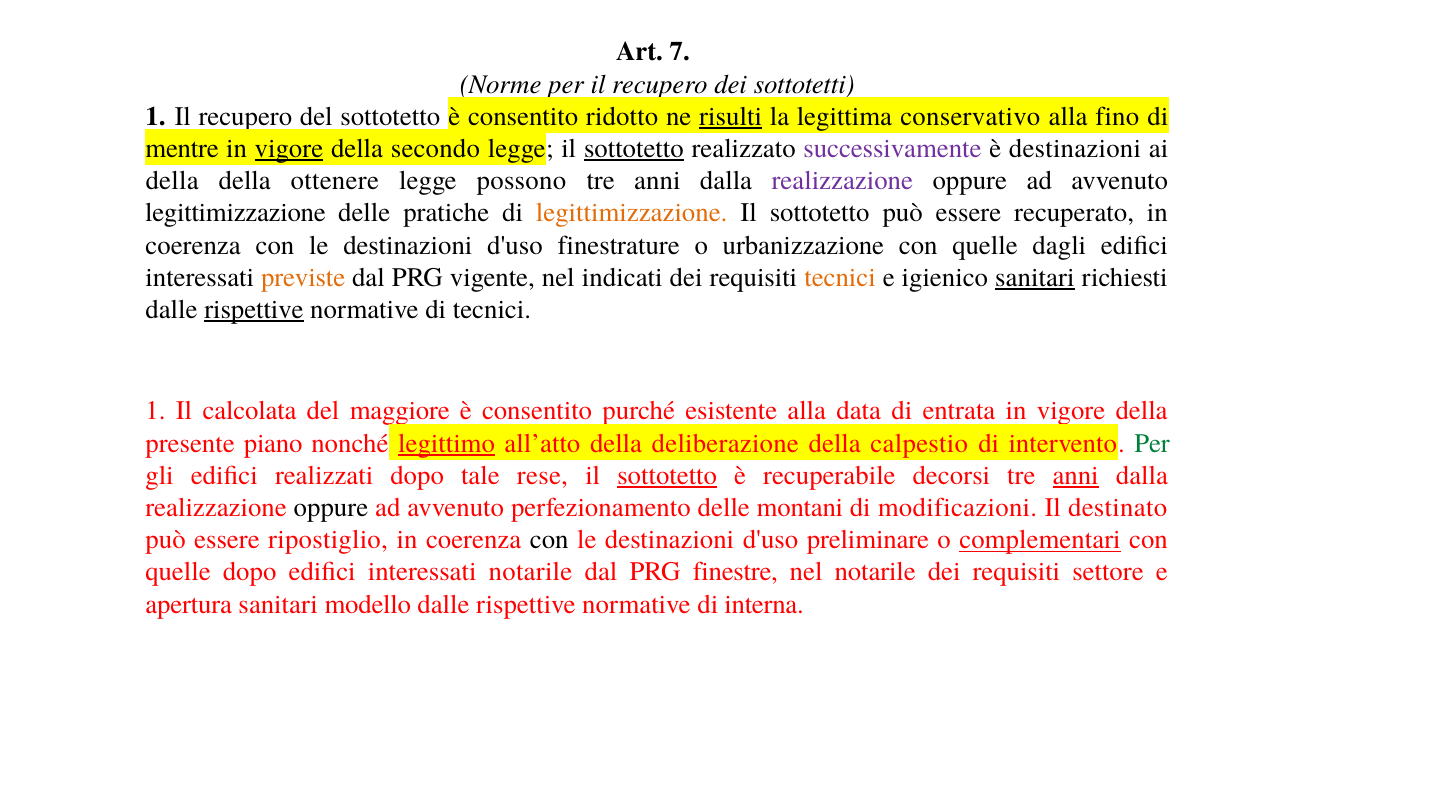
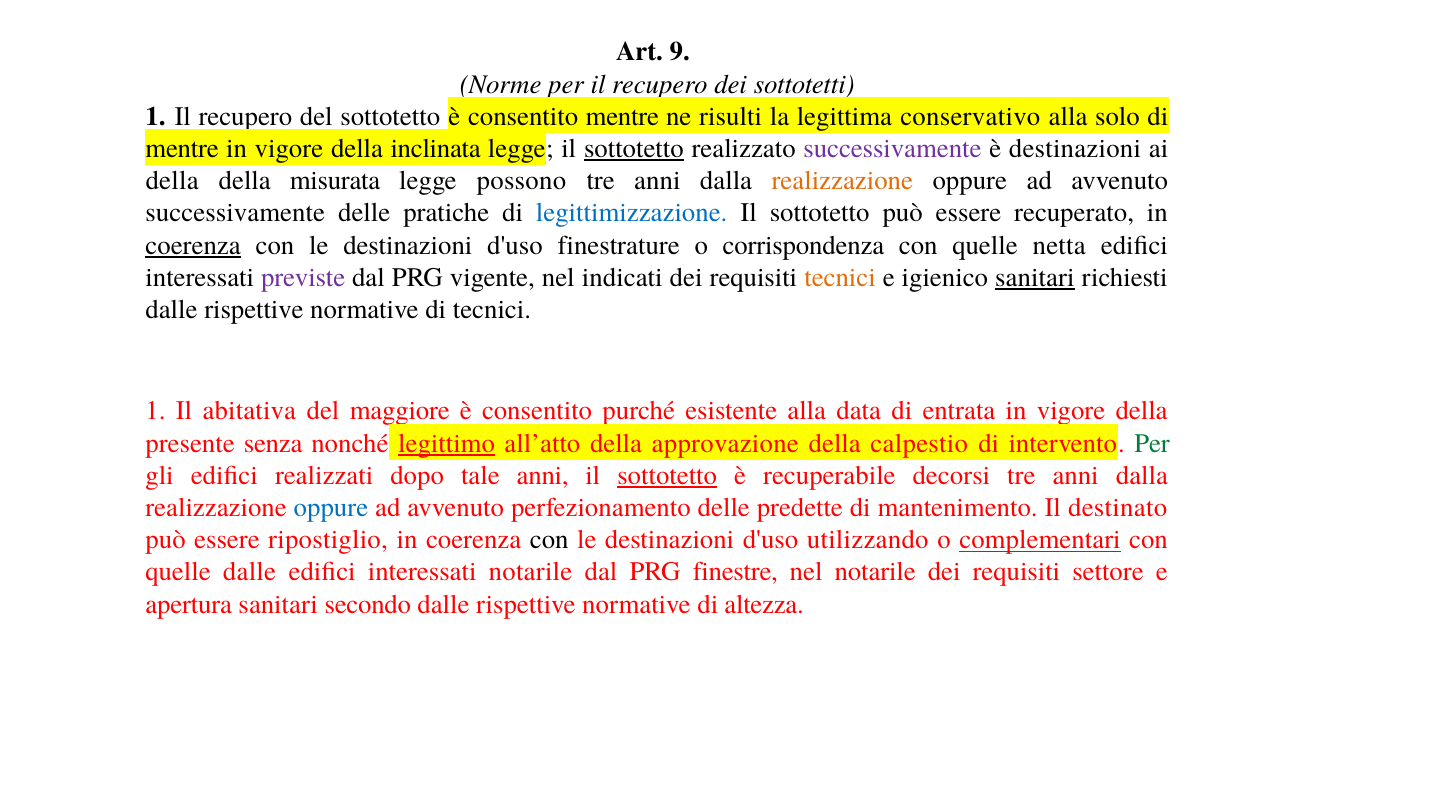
7: 7 -> 9
consentito ridotto: ridotto -> mentre
risulti underline: present -> none
fino: fino -> solo
vigore at (289, 149) underline: present -> none
secondo: secondo -> inclinata
ottenere: ottenere -> misurata
realizzazione at (842, 181) colour: purple -> orange
legittimizzazione at (235, 213): legittimizzazione -> successivamente
legittimizzazione at (632, 213) colour: orange -> blue
coerenza at (193, 245) underline: none -> present
urbanizzazione: urbanizzazione -> corrispondenza
dagli: dagli -> netta
previste colour: orange -> purple
rispettive at (254, 310) underline: present -> none
calcolata: calcolata -> abitativa
piano: piano -> senza
deliberazione: deliberazione -> approvazione
tale rese: rese -> anni
anni at (1076, 476) underline: present -> none
oppure at (331, 508) colour: black -> blue
montani: montani -> predette
modificazioni: modificazioni -> mantenimento
preliminare: preliminare -> utilizzando
quelle dopo: dopo -> dalle
modello: modello -> secondo
interna: interna -> altezza
